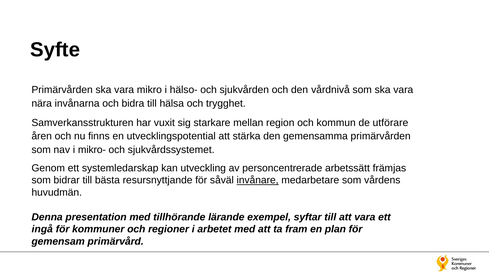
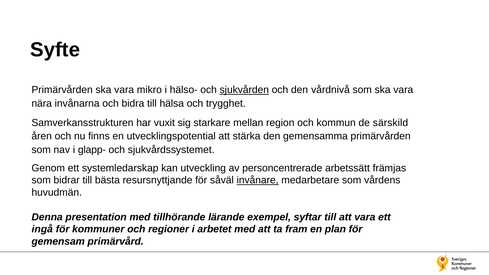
sjukvården underline: none -> present
utförare: utförare -> särskild
mikro-: mikro- -> glapp-
